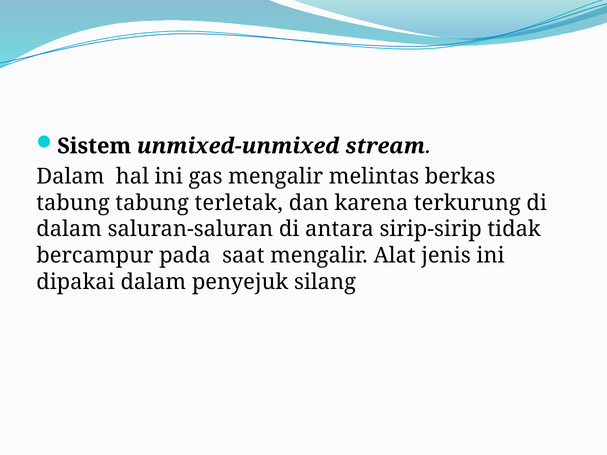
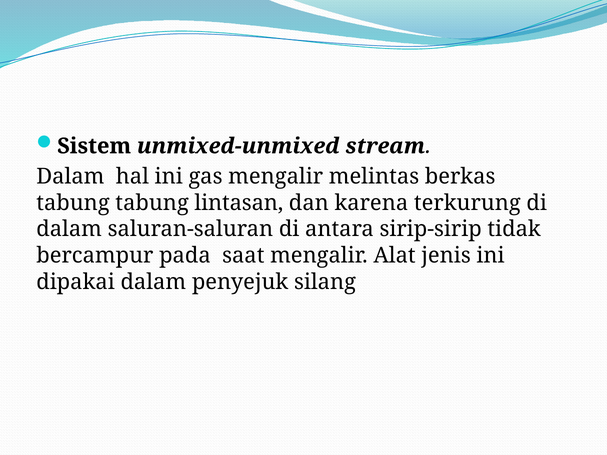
terletak: terletak -> lintasan
